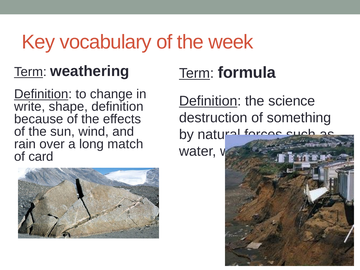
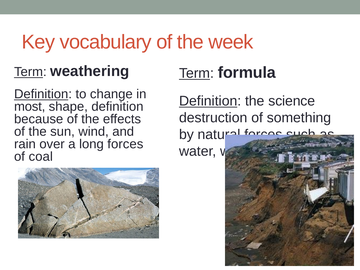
write: write -> most
long match: match -> forces
card: card -> coal
